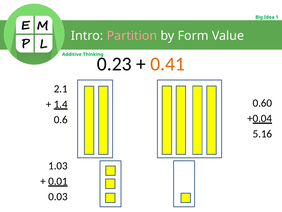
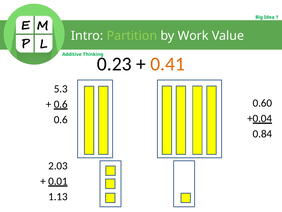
Partition colour: pink -> light green
Form: Form -> Work
2.1: 2.1 -> 5.3
1.4 at (61, 104): 1.4 -> 0.6
5.16: 5.16 -> 0.84
1.03: 1.03 -> 2.03
0.03: 0.03 -> 1.13
